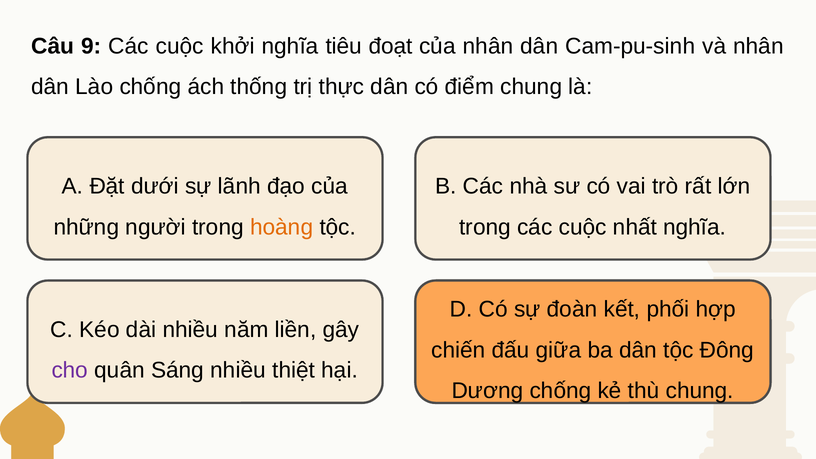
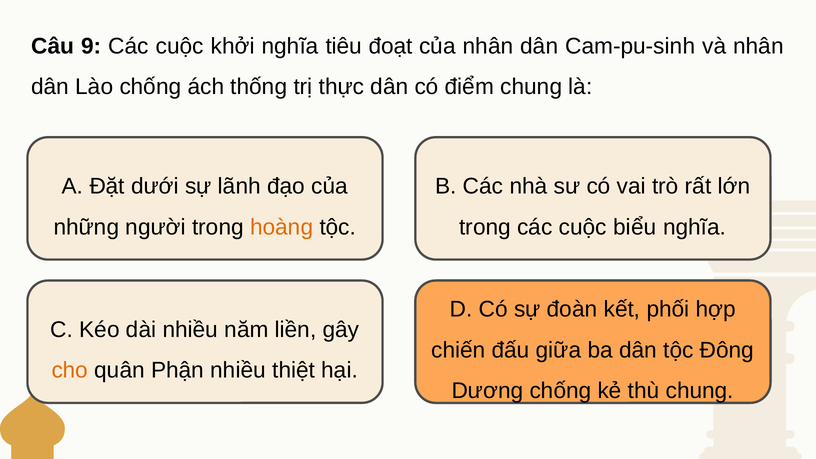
nhất: nhất -> biểu
cho colour: purple -> orange
Sáng: Sáng -> Phận
